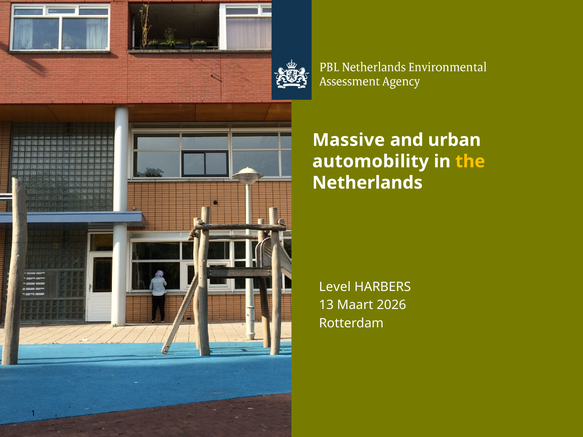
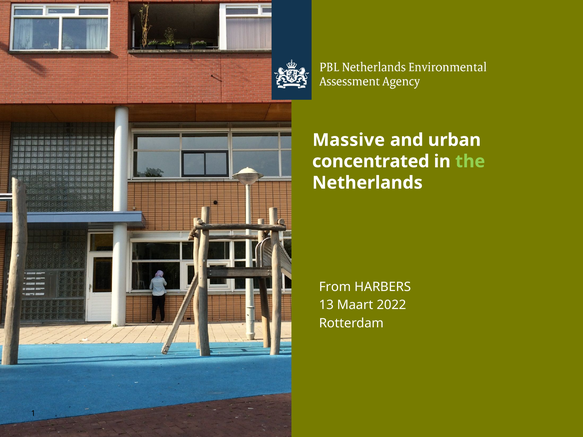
automobility: automobility -> concentrated
the colour: yellow -> light green
Level: Level -> From
2026: 2026 -> 2022
